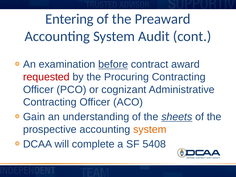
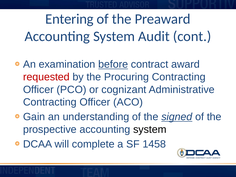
sheets: sheets -> signed
system at (150, 129) colour: orange -> black
5408: 5408 -> 1458
